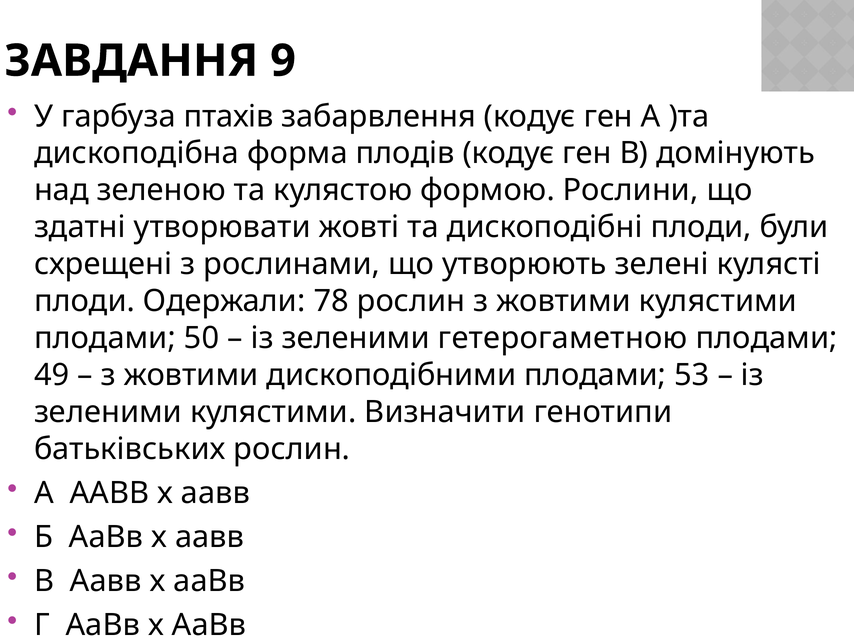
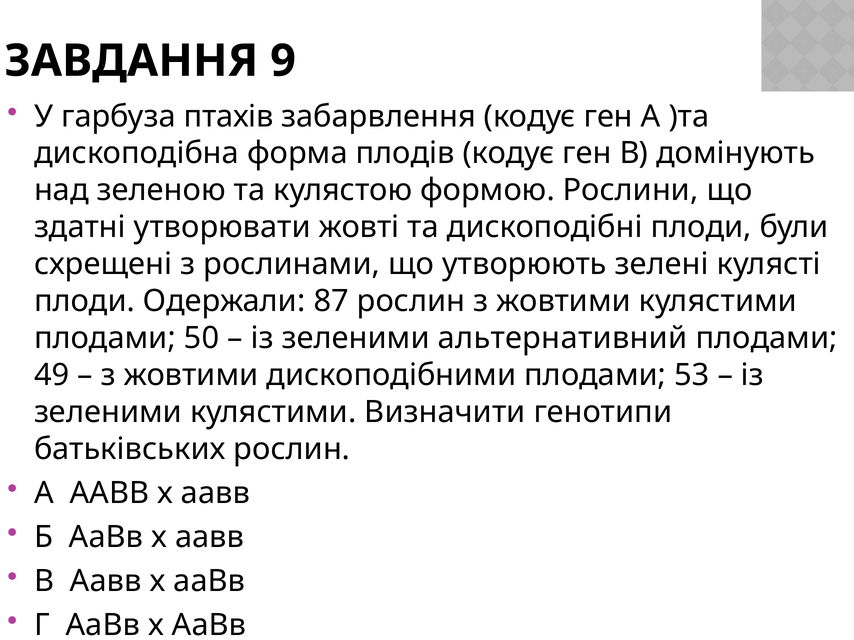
78: 78 -> 87
гетерогаметною: гетерогаметною -> альтернативний
